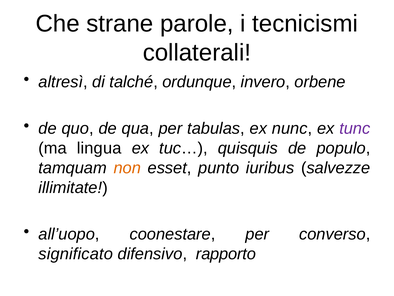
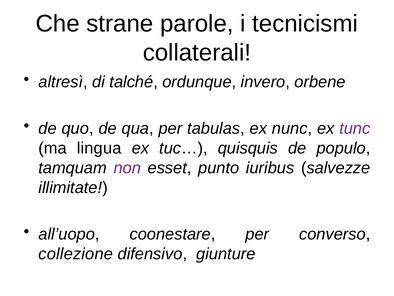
non colour: orange -> purple
significato: significato -> collezione
rapporto: rapporto -> giunture
